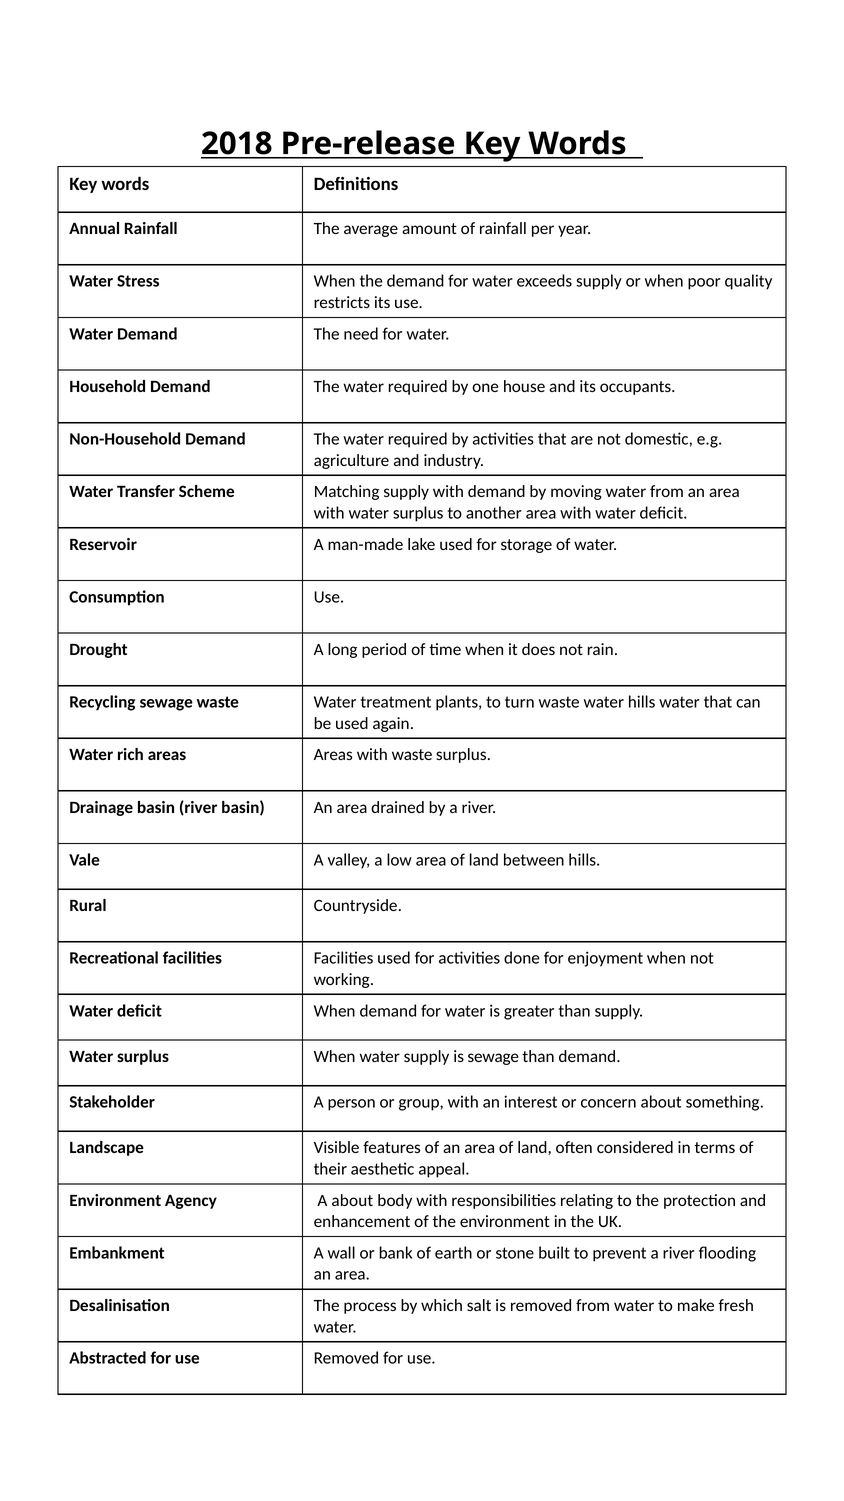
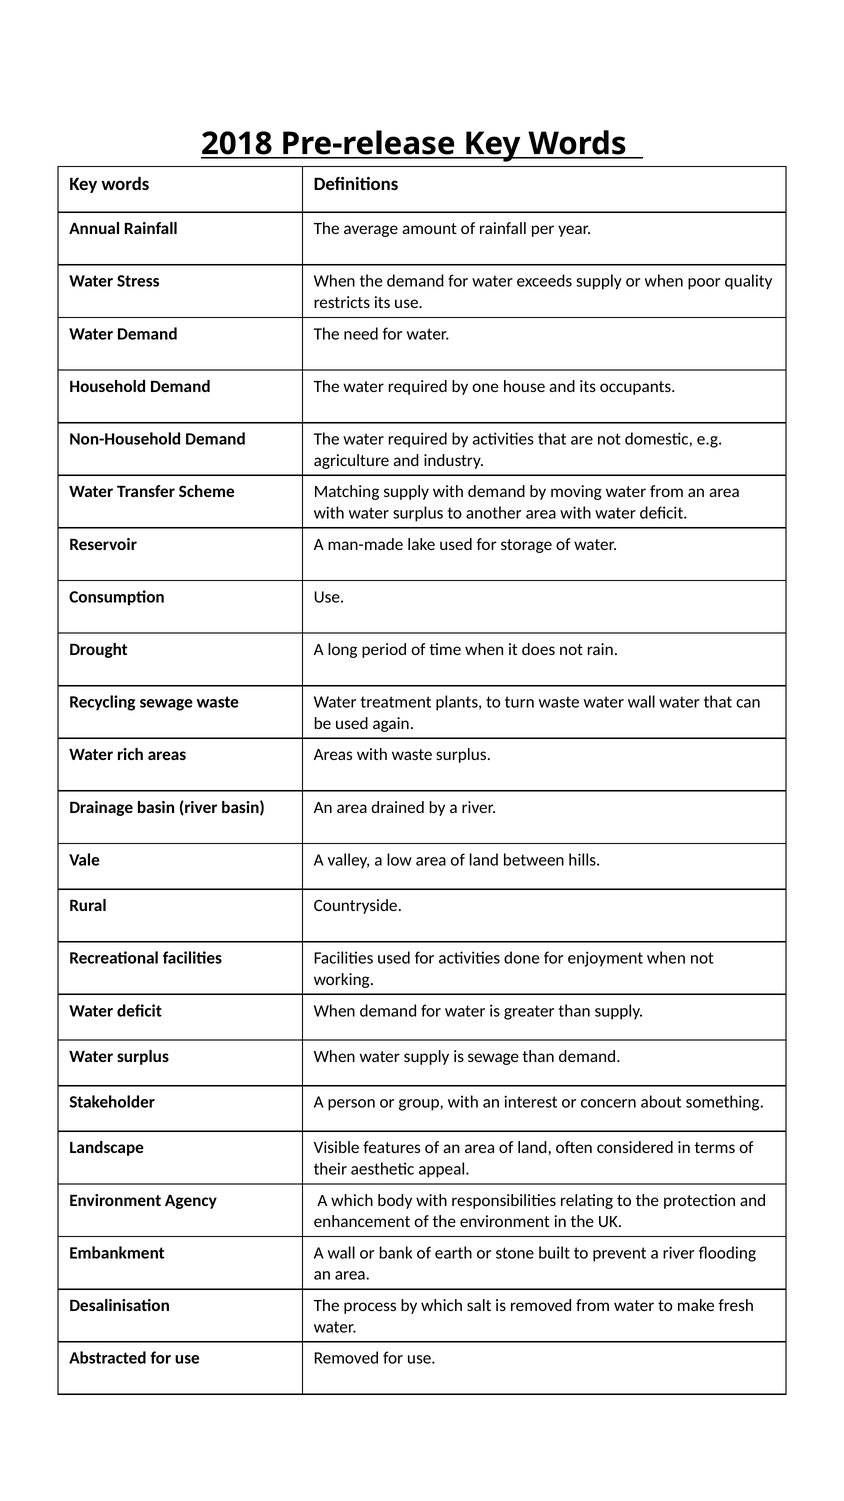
water hills: hills -> wall
A about: about -> which
